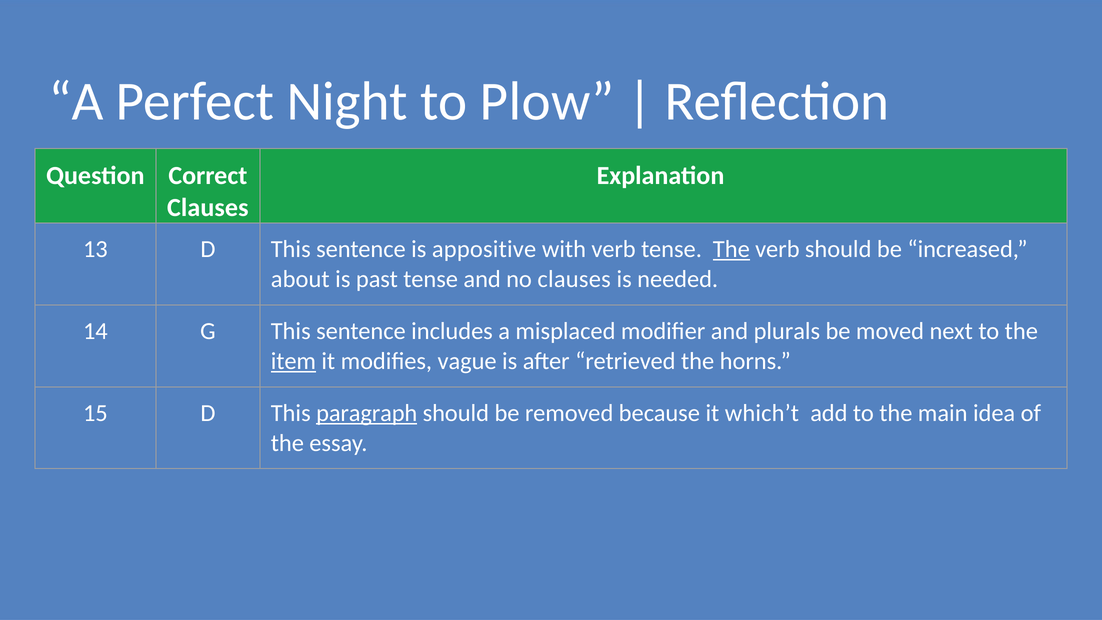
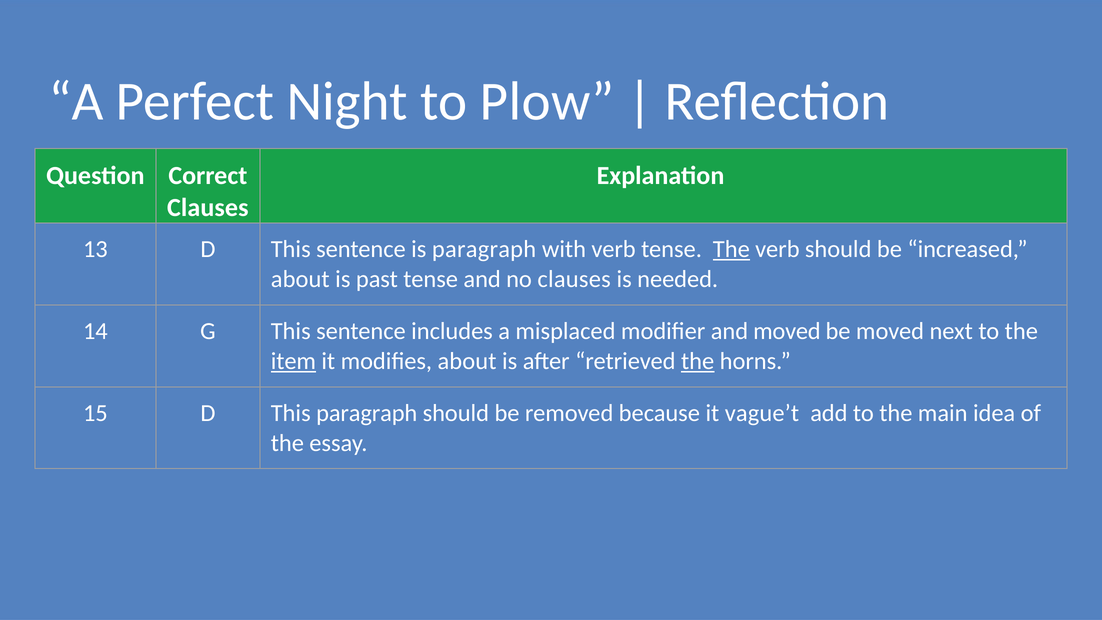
is appositive: appositive -> paragraph
and plurals: plurals -> moved
modifies vague: vague -> about
the at (698, 361) underline: none -> present
paragraph at (367, 413) underline: present -> none
which’t: which’t -> vague’t
